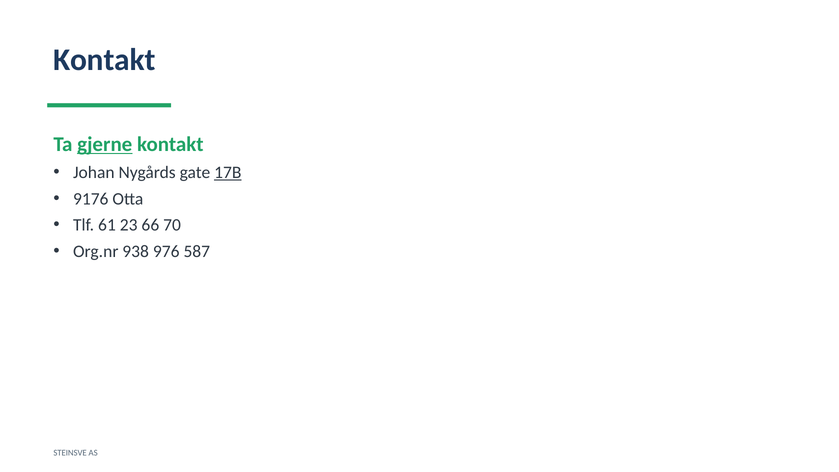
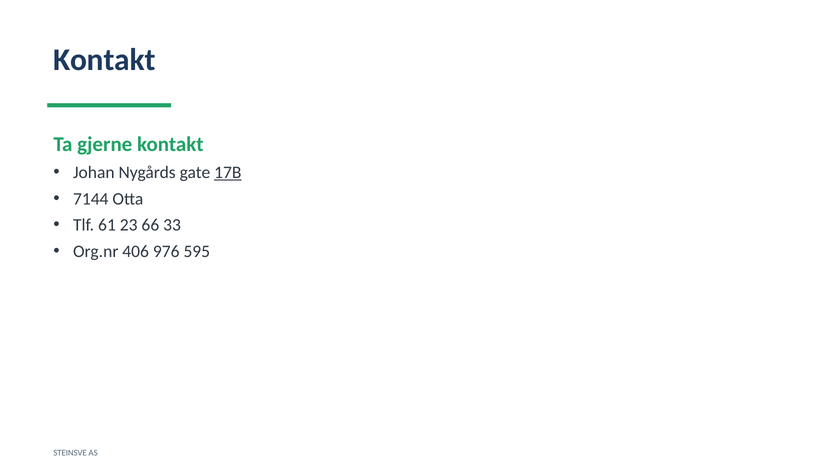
gjerne underline: present -> none
9176: 9176 -> 7144
70: 70 -> 33
938: 938 -> 406
587: 587 -> 595
